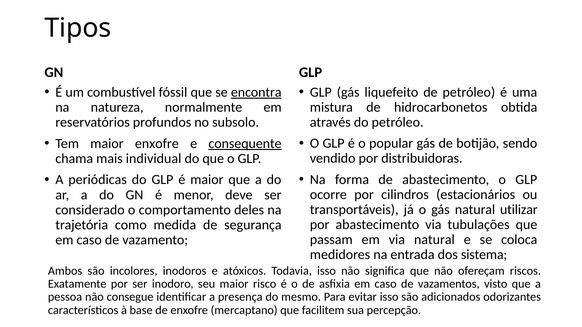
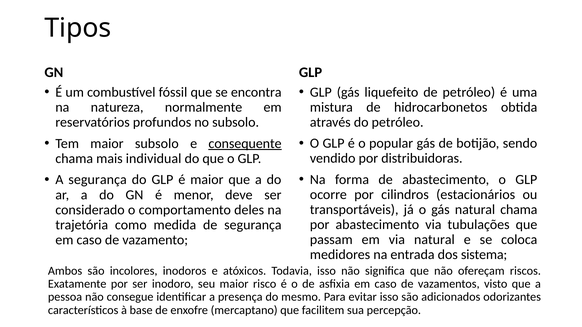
encontra underline: present -> none
maior enxofre: enxofre -> subsolo
A periódicas: periódicas -> segurança
natural utilizar: utilizar -> chama
